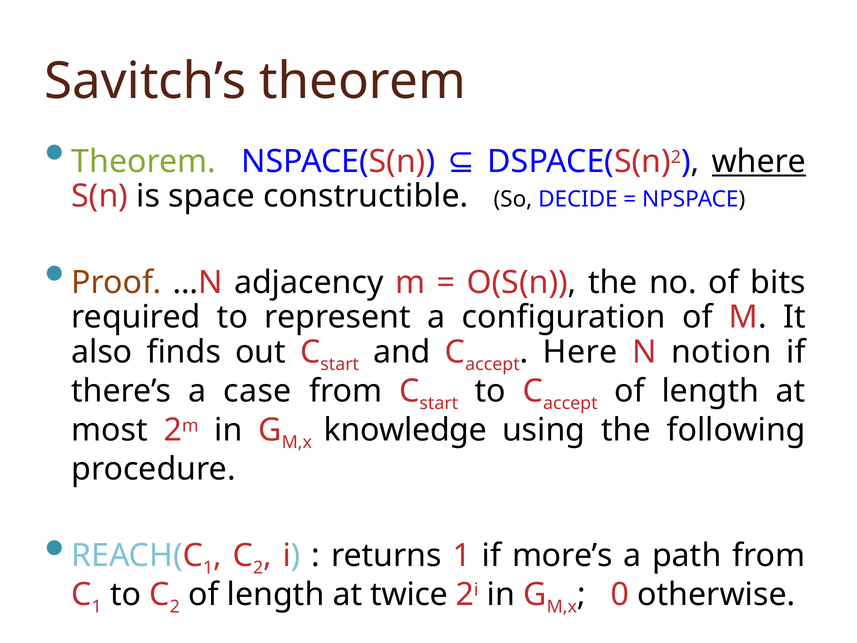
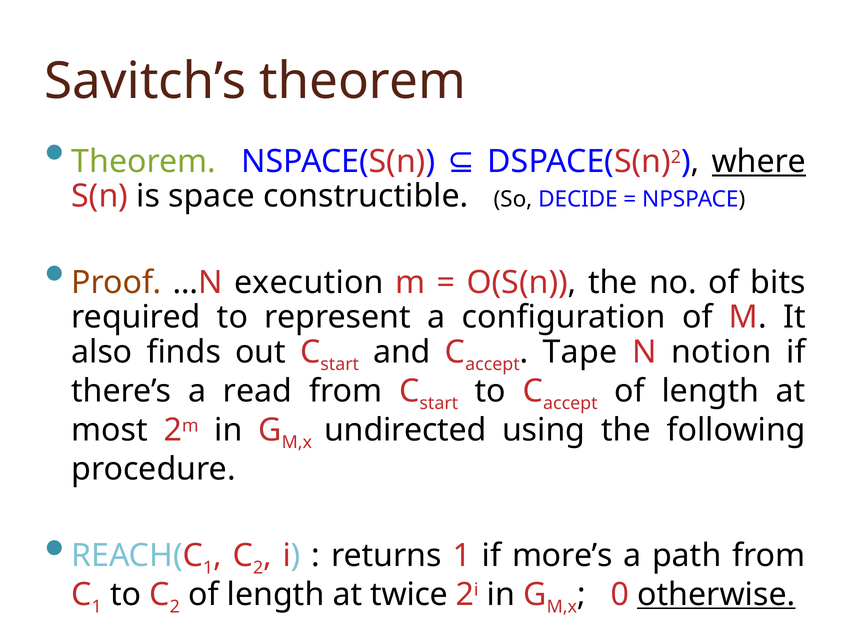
adjacency: adjacency -> execution
Here: Here -> Tape
case: case -> read
knowledge: knowledge -> undirected
otherwise underline: none -> present
